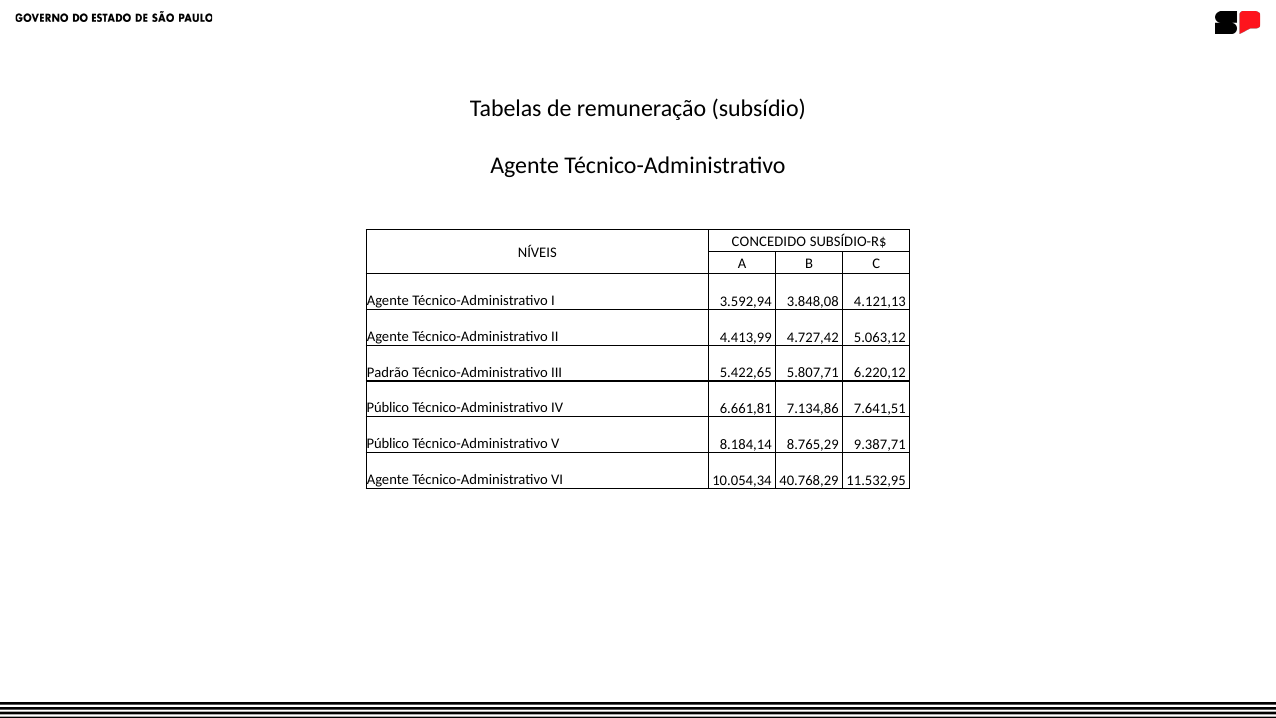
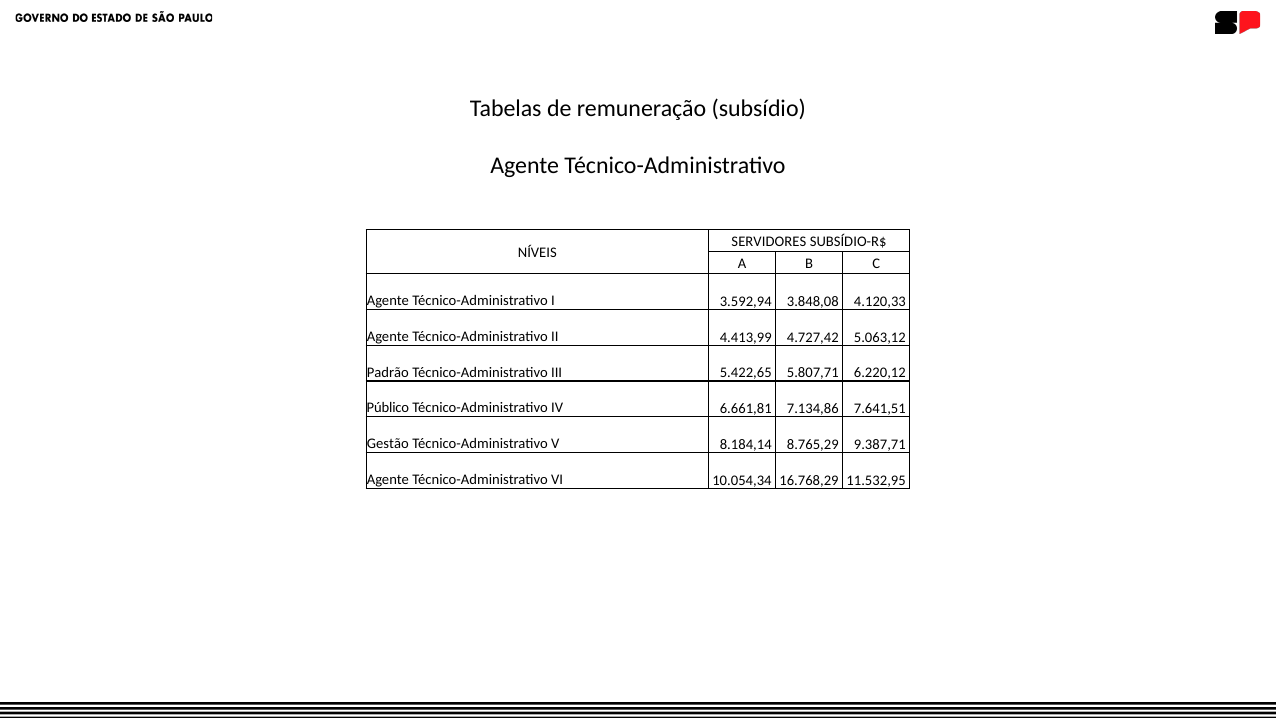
CONCEDIDO: CONCEDIDO -> SERVIDORES
4.121,13: 4.121,13 -> 4.120,33
Público at (388, 444): Público -> Gestão
40.768,29: 40.768,29 -> 16.768,29
